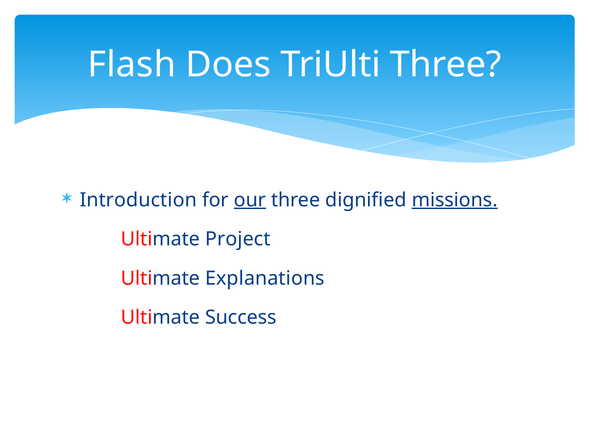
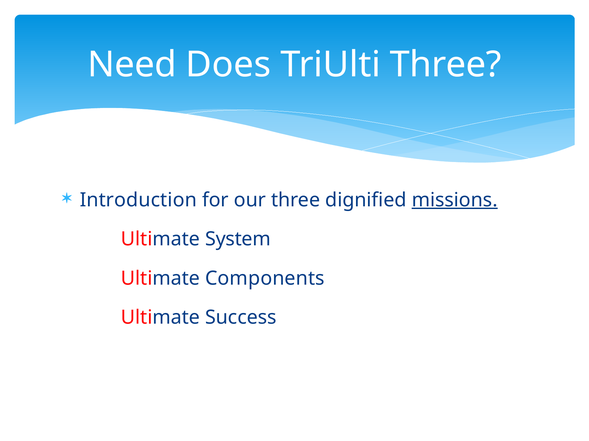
Flash: Flash -> Need
our underline: present -> none
Project: Project -> System
Explanations: Explanations -> Components
